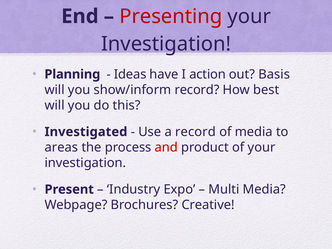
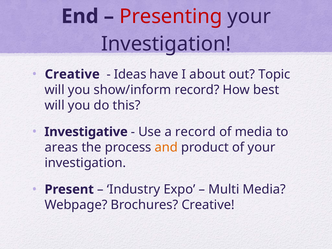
Planning at (72, 74): Planning -> Creative
action: action -> about
Basis: Basis -> Topic
Investigated: Investigated -> Investigative
and colour: red -> orange
